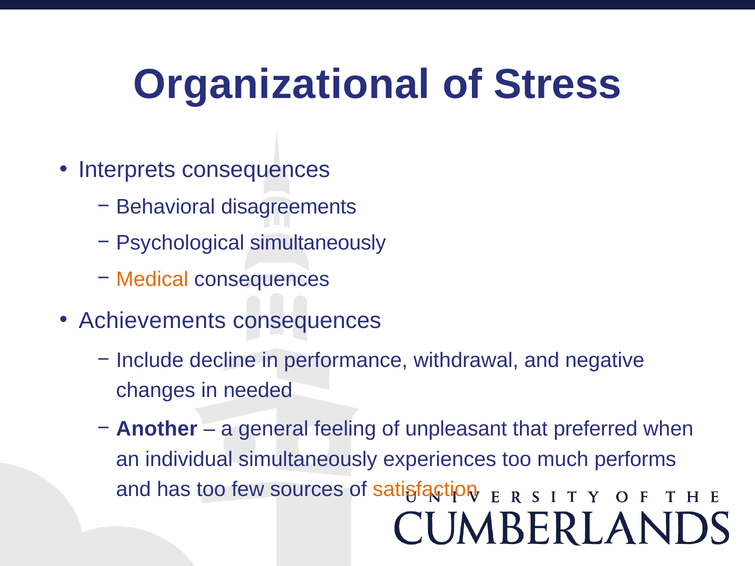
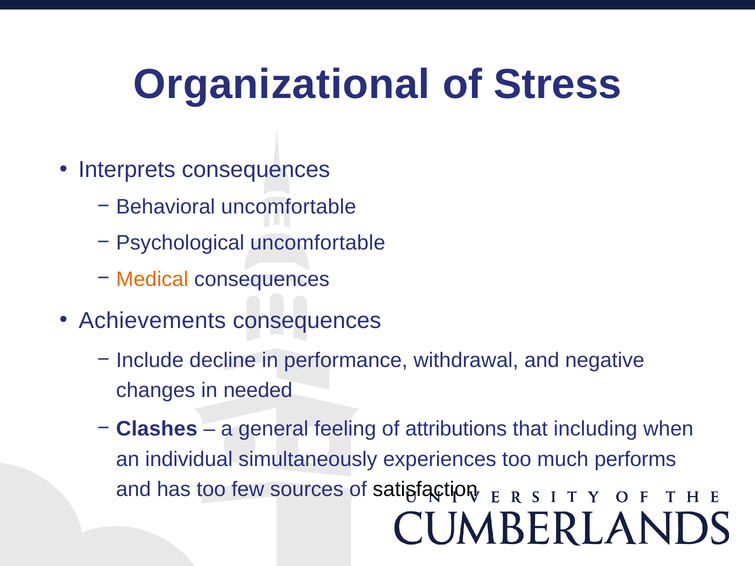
Behavioral disagreements: disagreements -> uncomfortable
Psychological simultaneously: simultaneously -> uncomfortable
Another: Another -> Clashes
unpleasant: unpleasant -> attributions
preferred: preferred -> including
satisfaction colour: orange -> black
